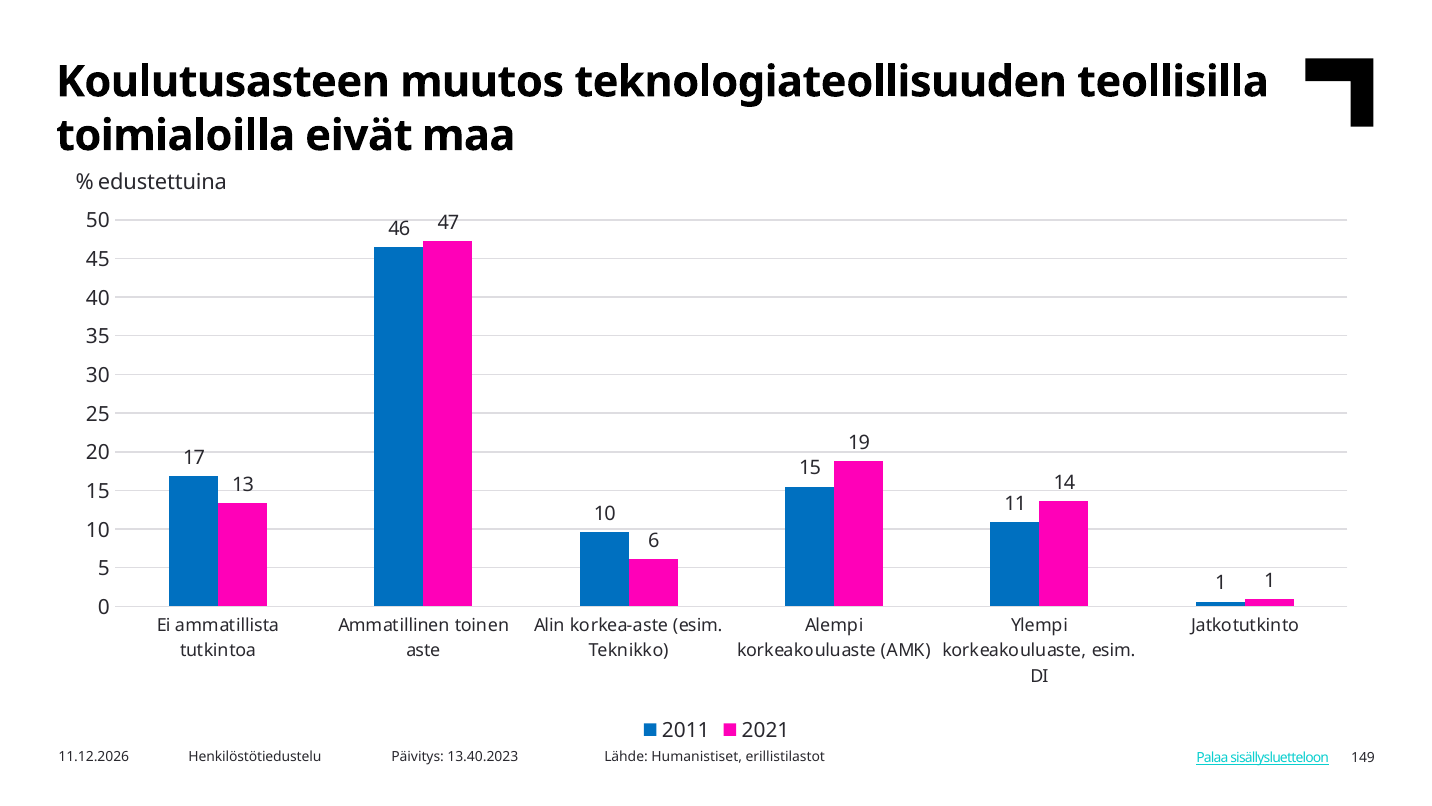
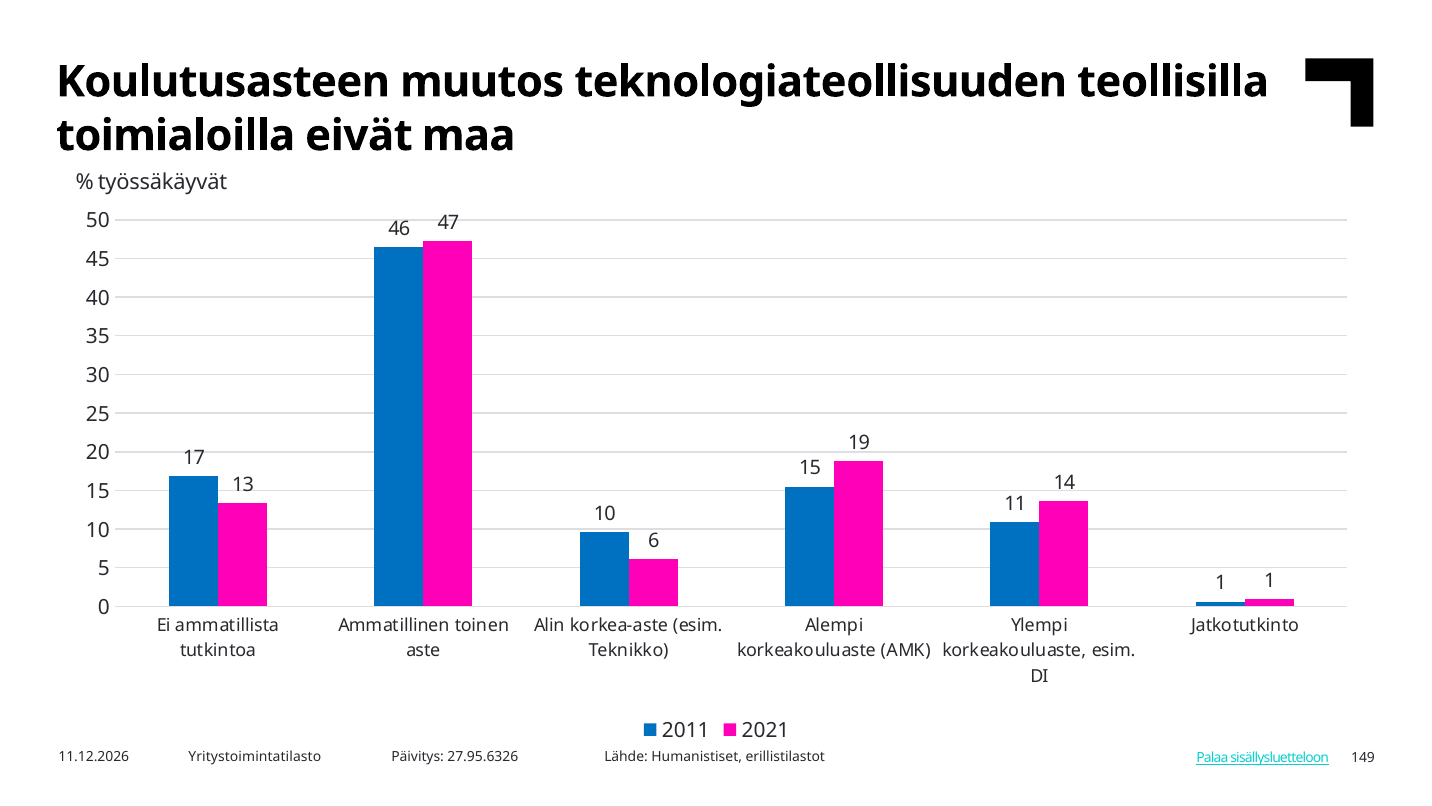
edustettuina: edustettuina -> työssäkäyvät
Henkilöstötiedustelu: Henkilöstötiedustelu -> Yritystoimintatilasto
13.40.2023: 13.40.2023 -> 27.95.6326
